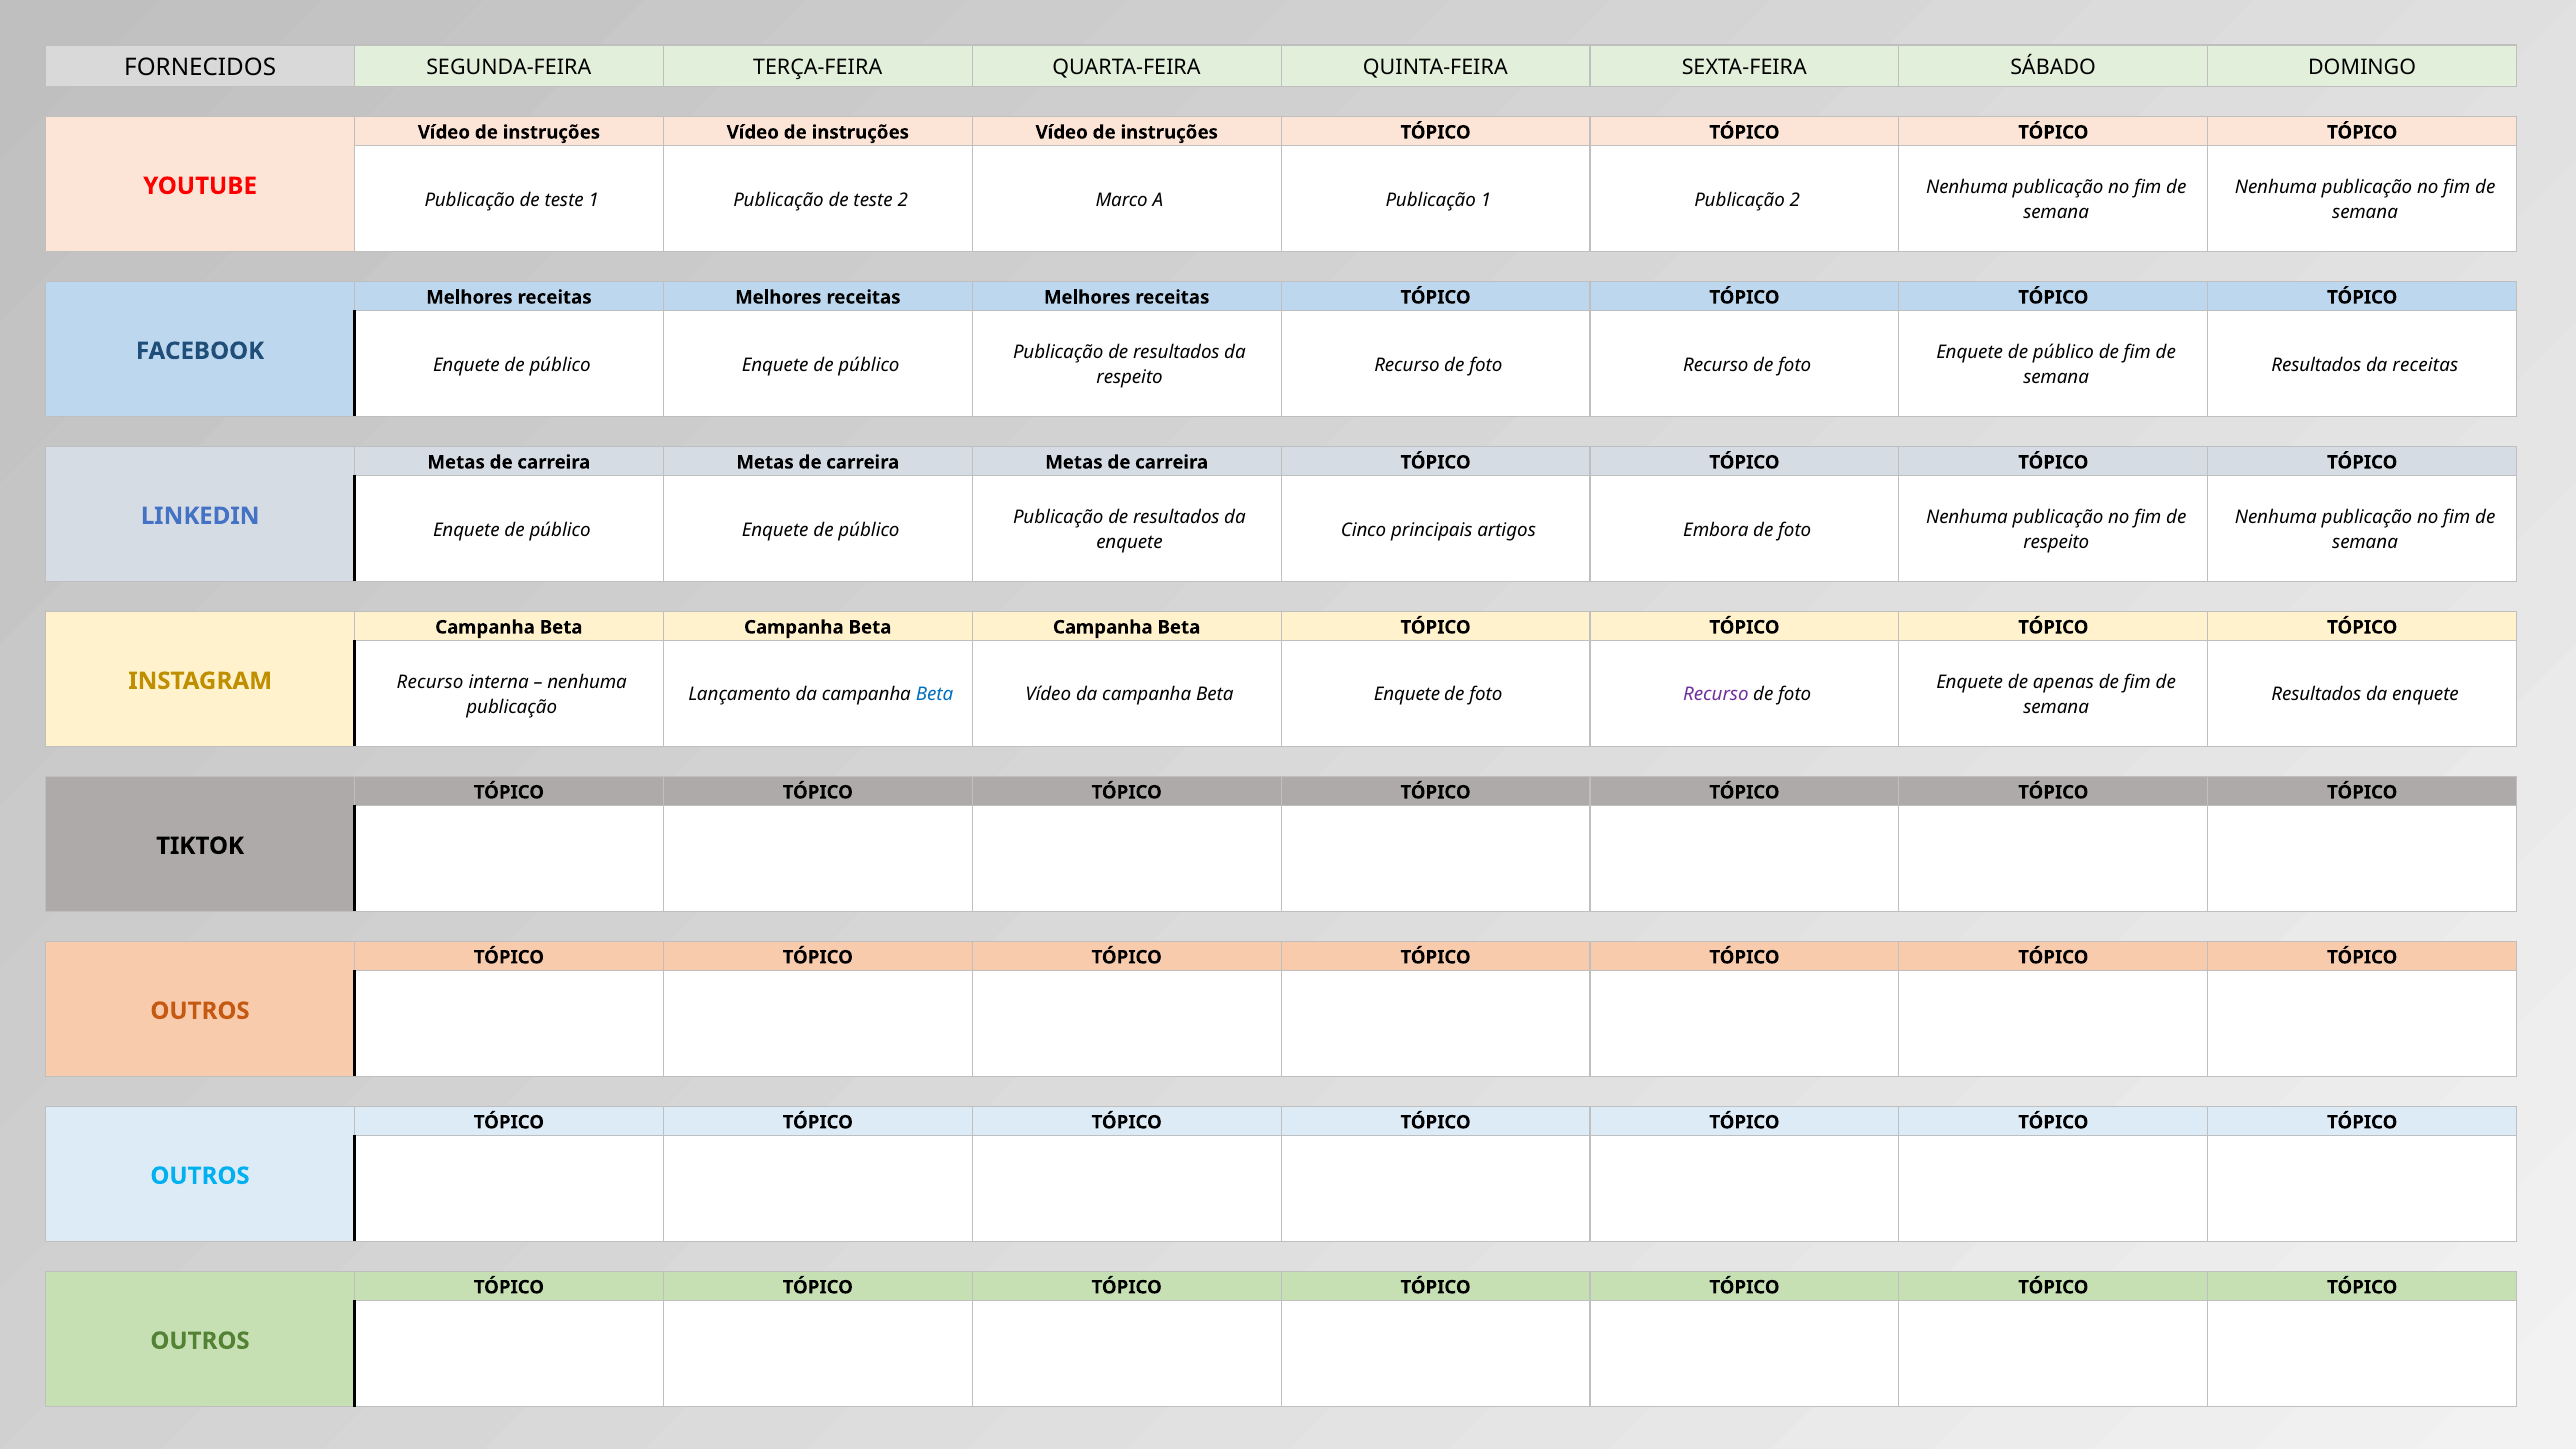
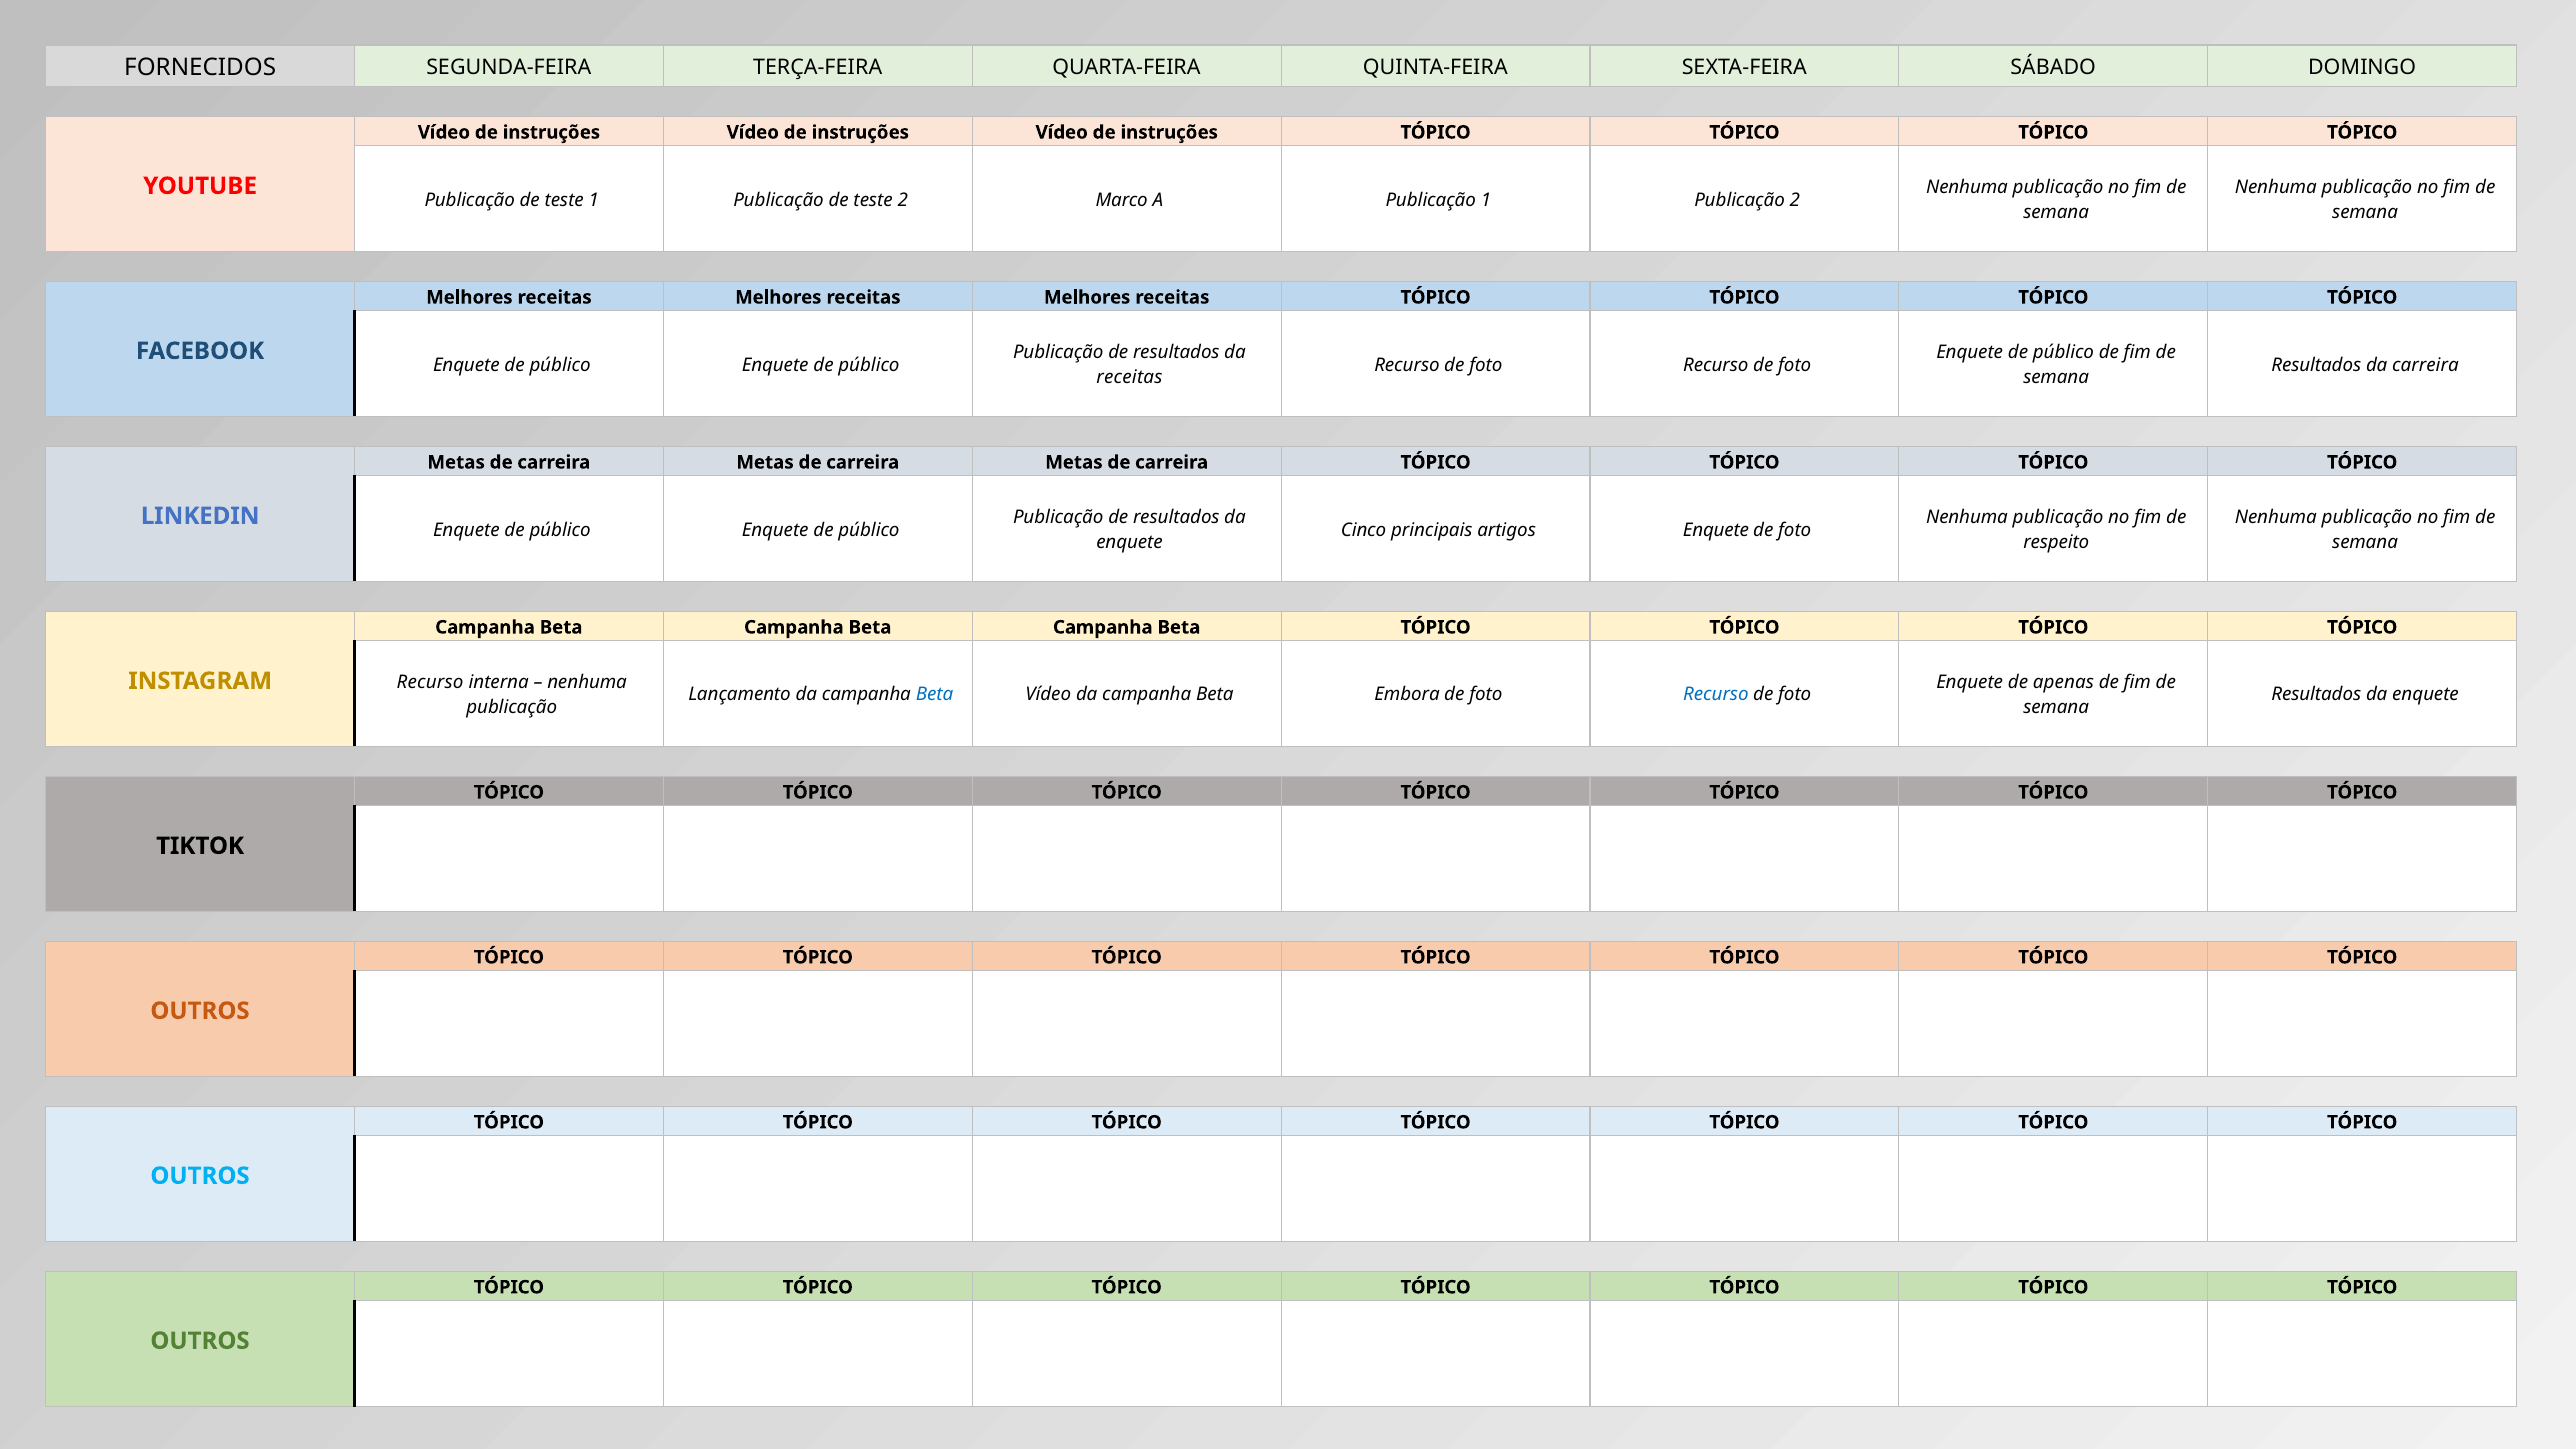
da receitas: receitas -> carreira
respeito at (1130, 378): respeito -> receitas
artigos Embora: Embora -> Enquete
Beta Enquete: Enquete -> Embora
Recurso at (1716, 695) colour: purple -> blue
